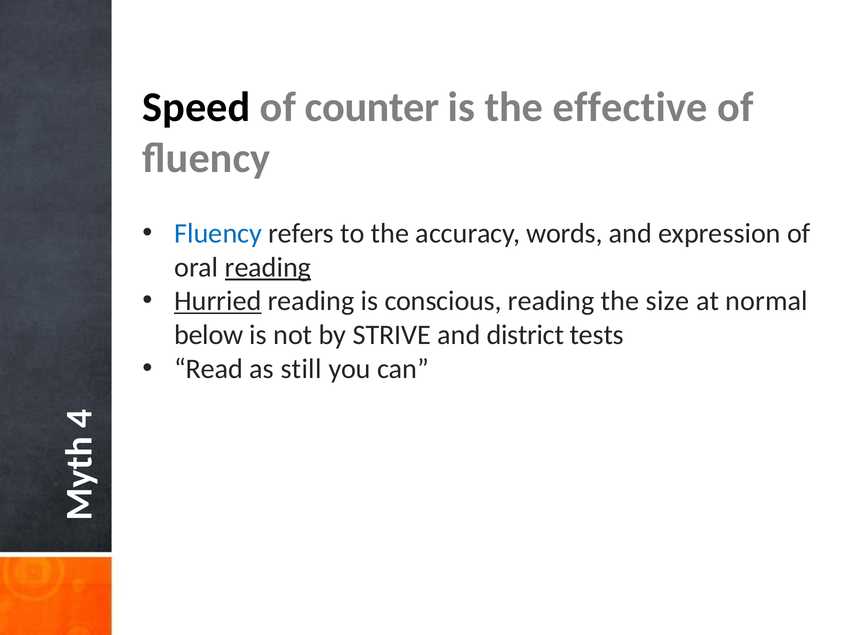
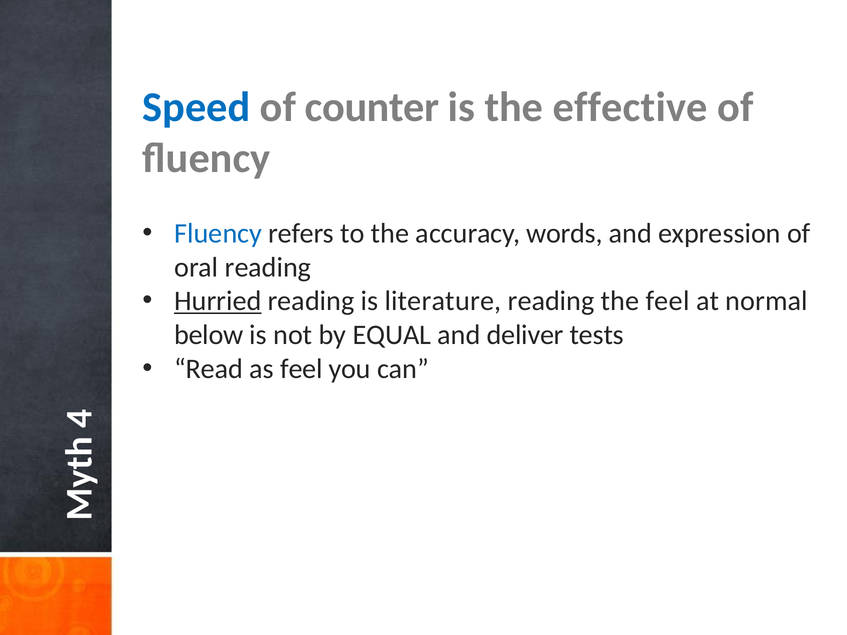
Speed colour: black -> blue
reading at (268, 267) underline: present -> none
conscious: conscious -> literature
the size: size -> feel
STRIVE: STRIVE -> EQUAL
district: district -> deliver
as still: still -> feel
